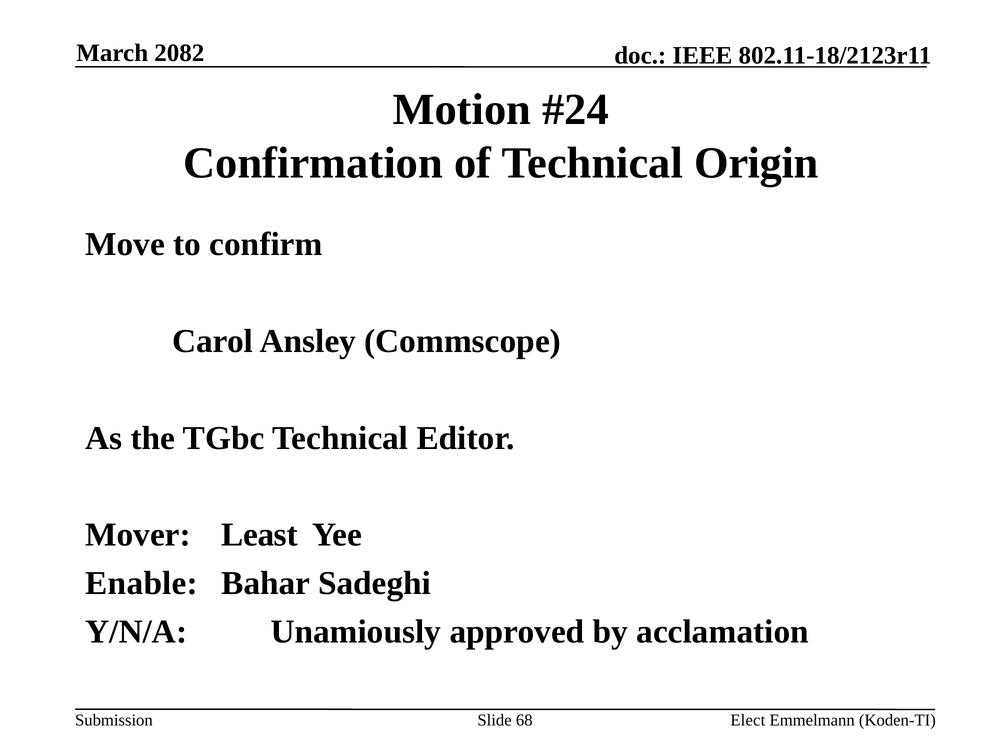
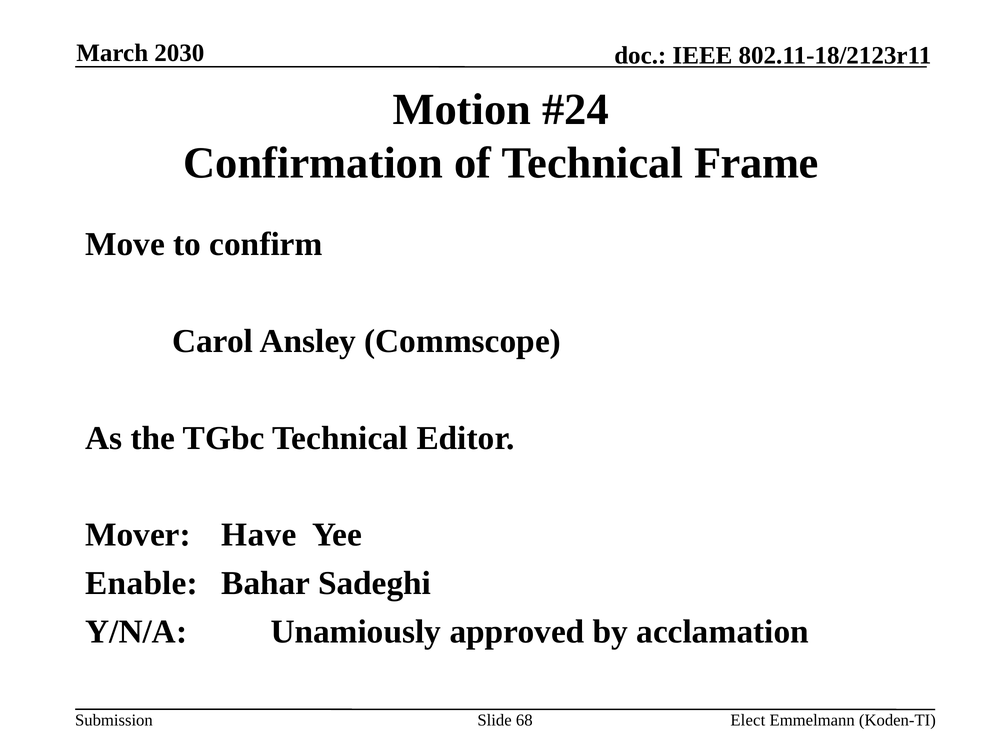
2082: 2082 -> 2030
Origin: Origin -> Frame
Least: Least -> Have
